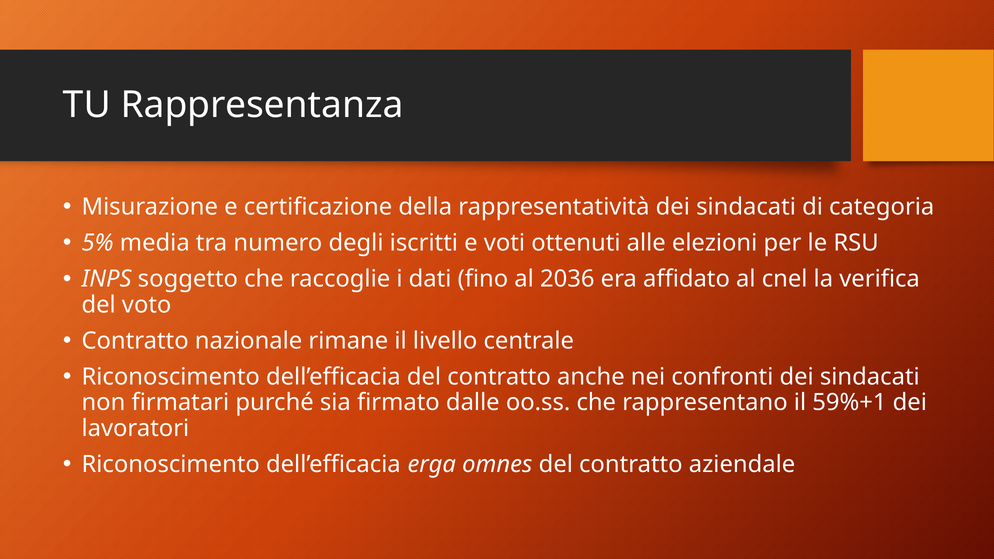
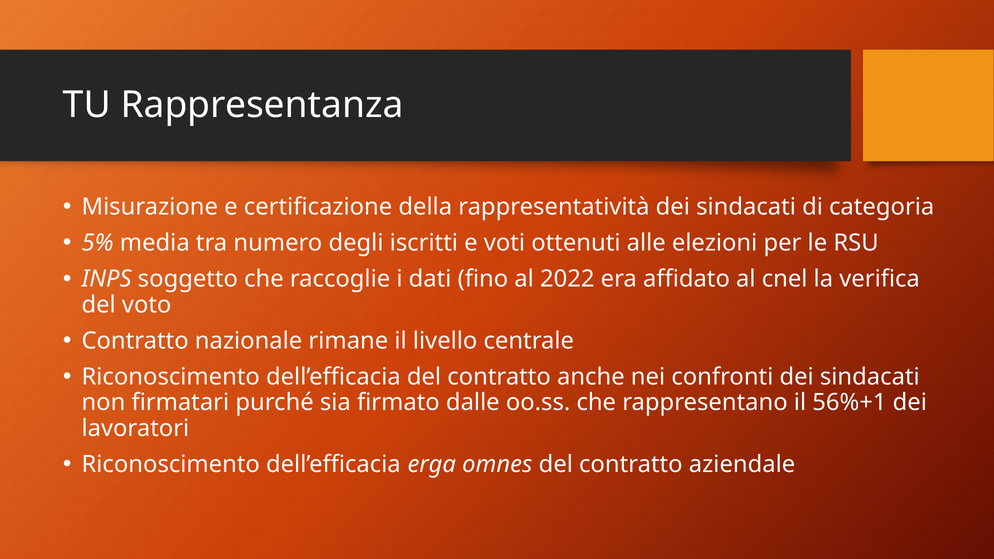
2036: 2036 -> 2022
59%+1: 59%+1 -> 56%+1
